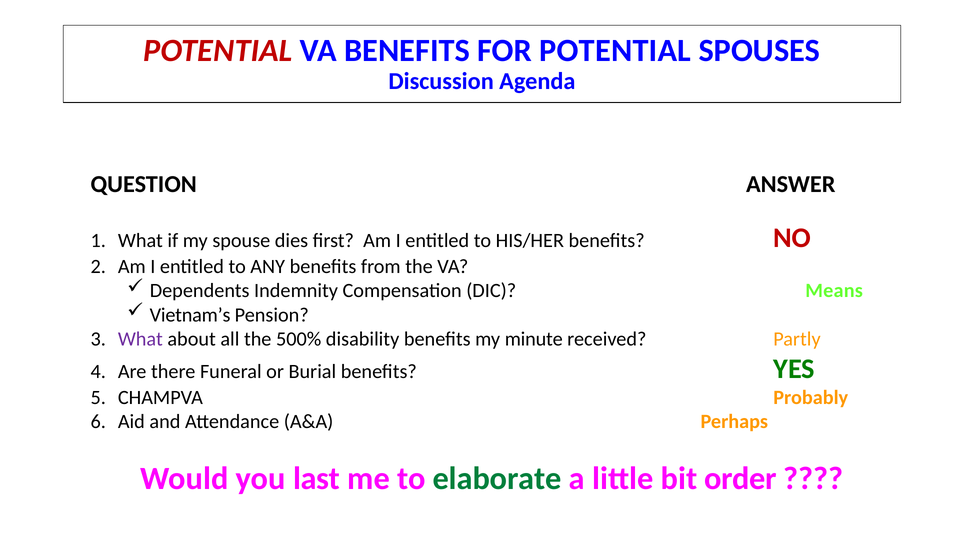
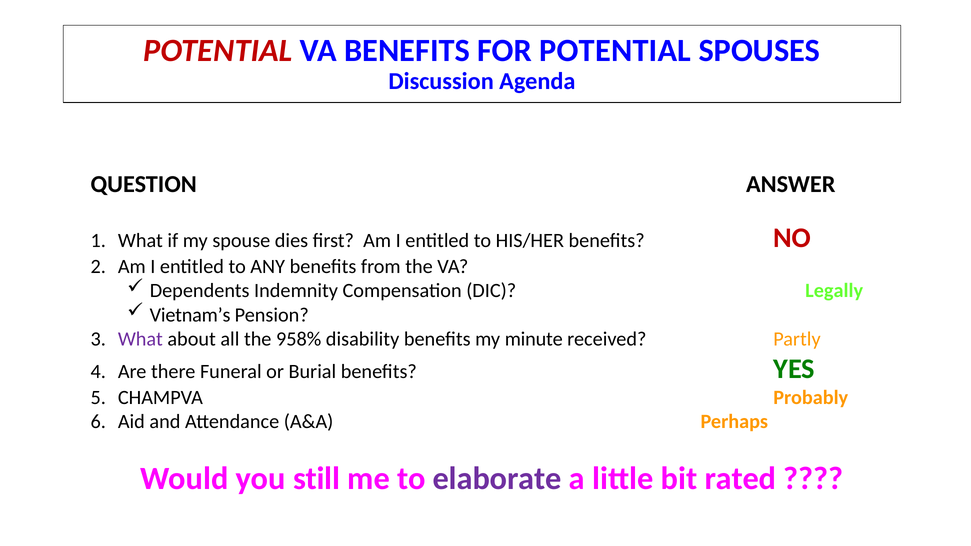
Means: Means -> Legally
500%: 500% -> 958%
last: last -> still
elaborate colour: green -> purple
order: order -> rated
